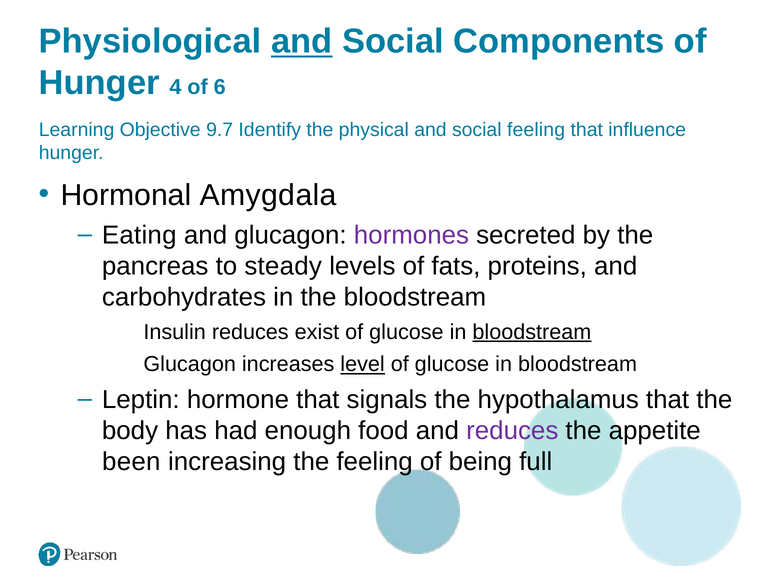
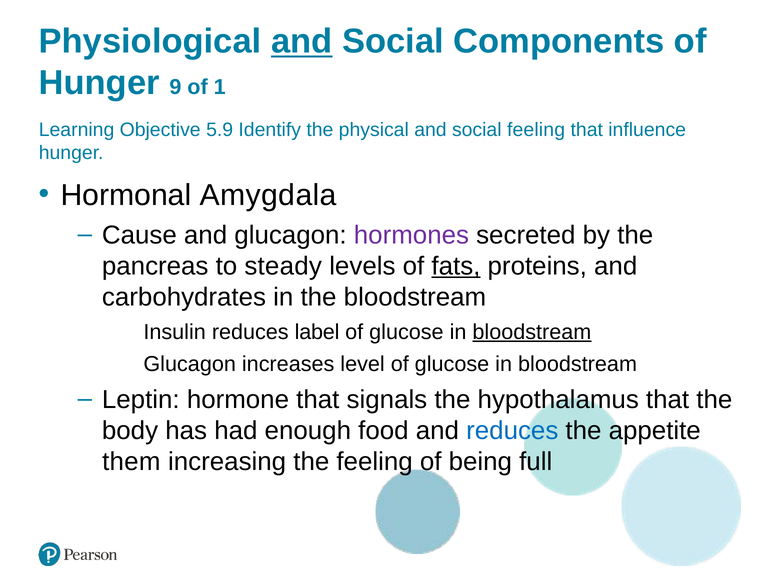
4: 4 -> 9
6: 6 -> 1
9.7: 9.7 -> 5.9
Eating: Eating -> Cause
fats underline: none -> present
exist: exist -> label
level underline: present -> none
reduces at (512, 431) colour: purple -> blue
been: been -> them
